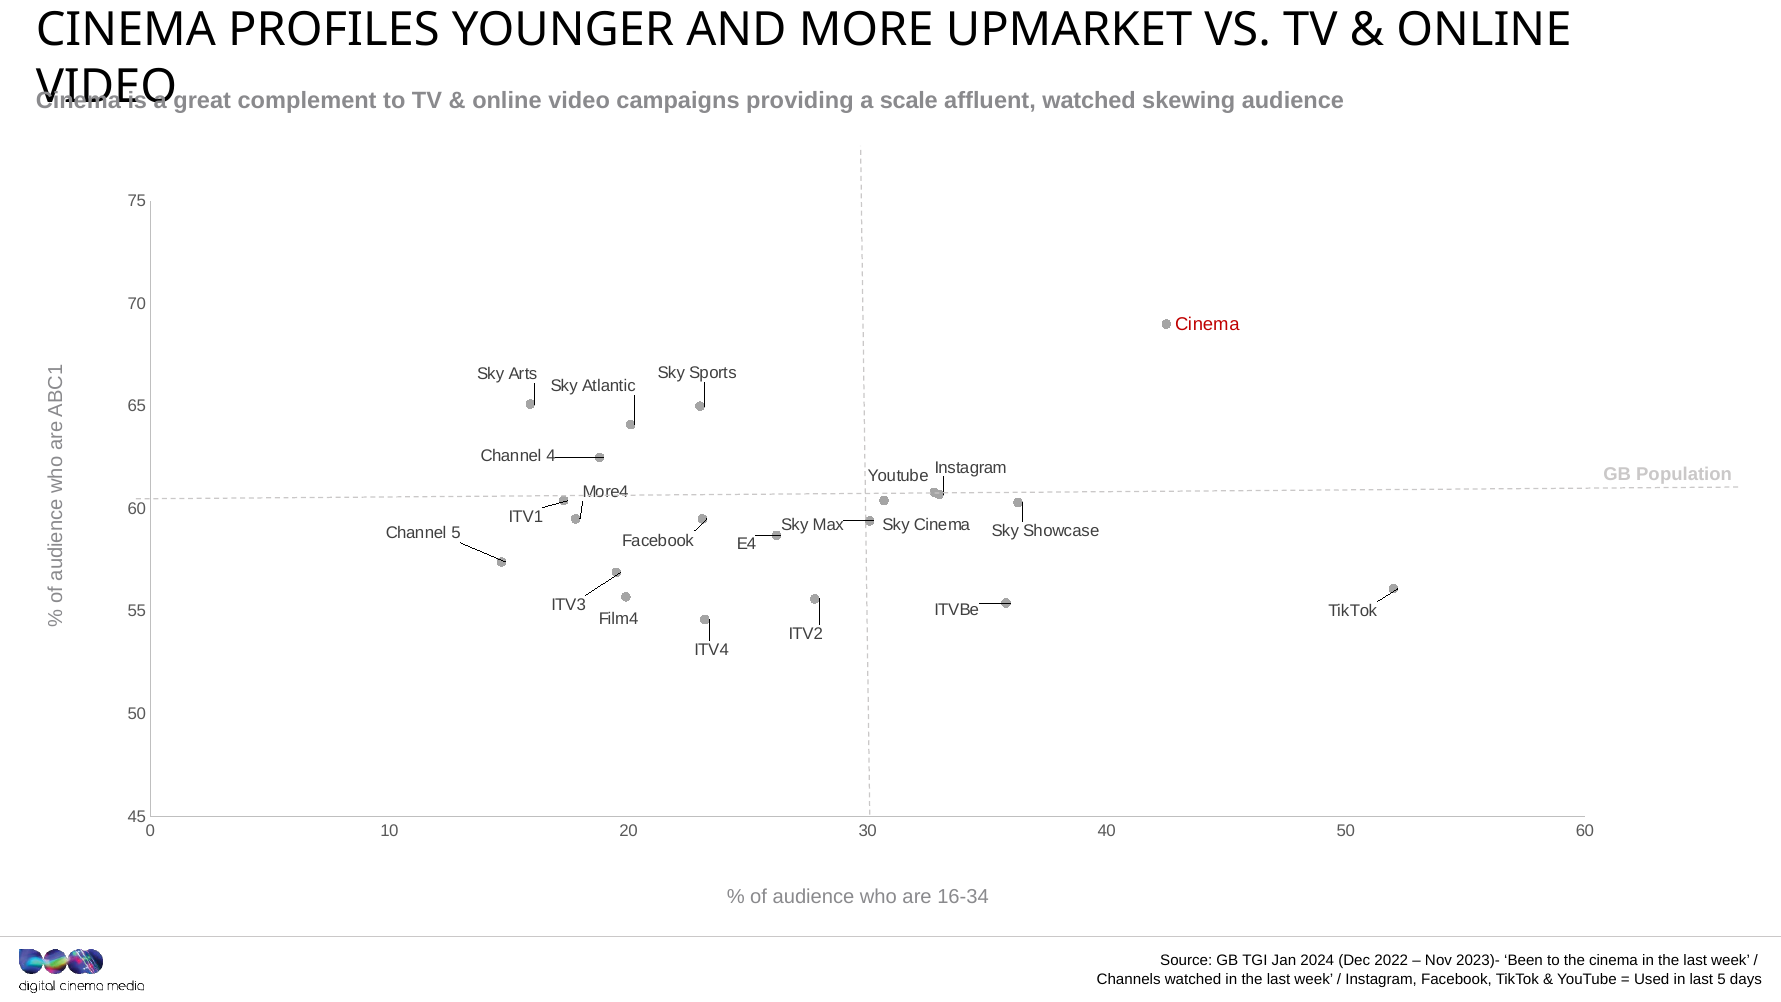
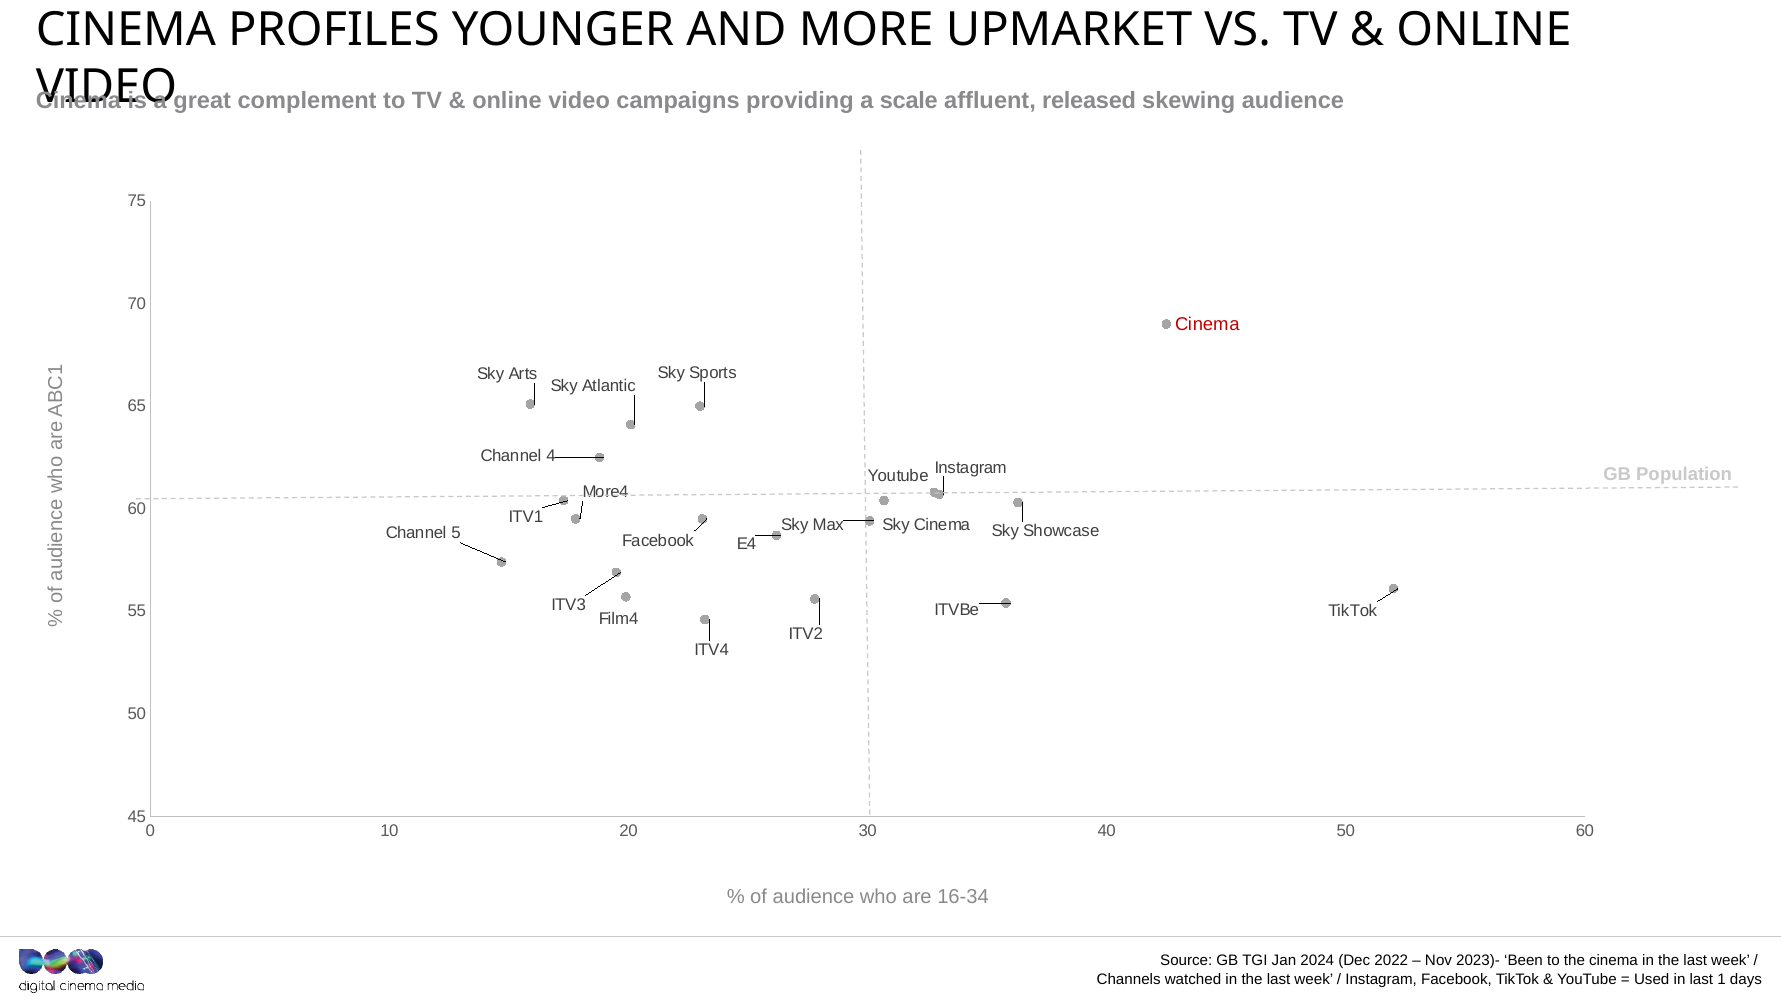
affluent watched: watched -> released
last 5: 5 -> 1
